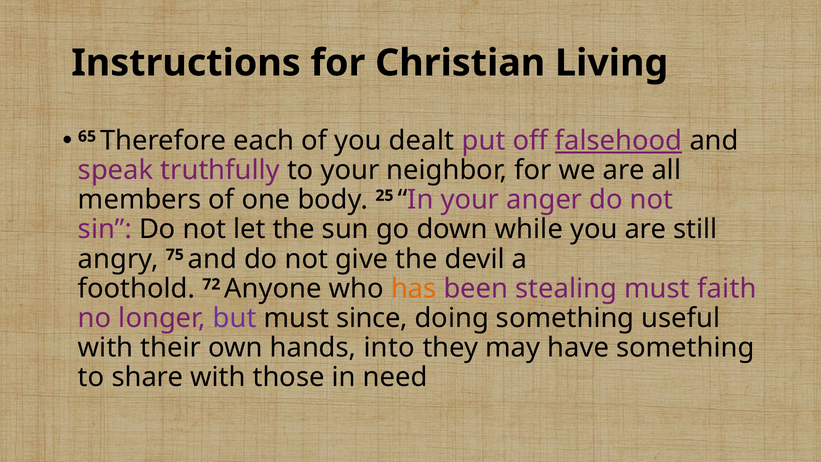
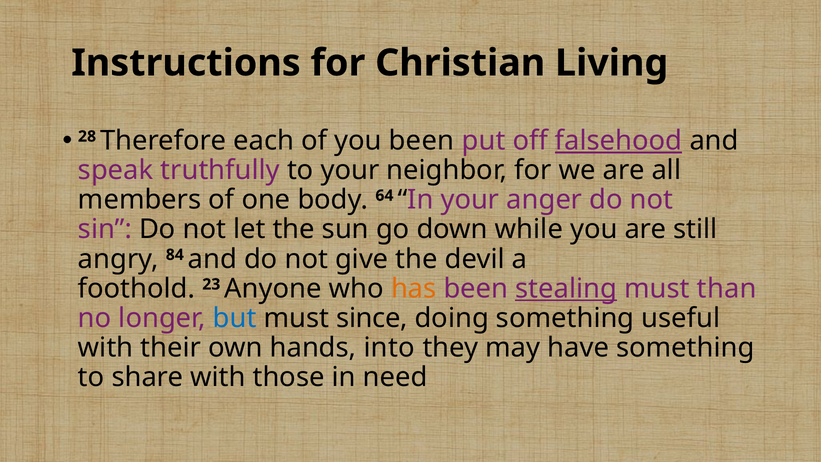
65: 65 -> 28
you dealt: dealt -> been
25: 25 -> 64
75: 75 -> 84
72: 72 -> 23
stealing underline: none -> present
faith: faith -> than
but colour: purple -> blue
